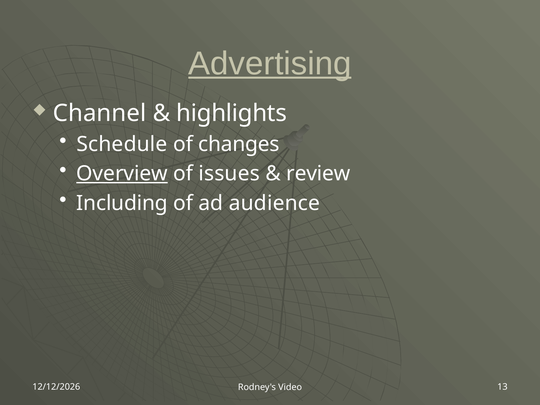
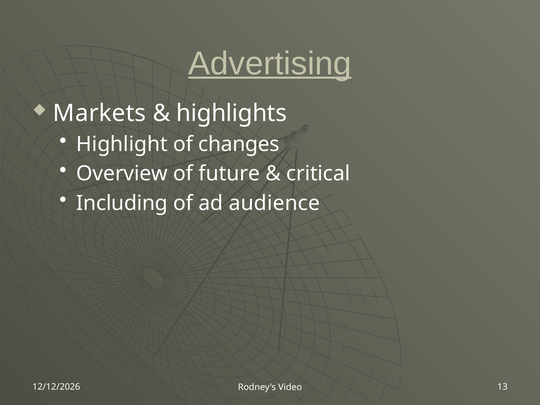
Channel: Channel -> Markets
Schedule: Schedule -> Highlight
Overview underline: present -> none
issues: issues -> future
review: review -> critical
